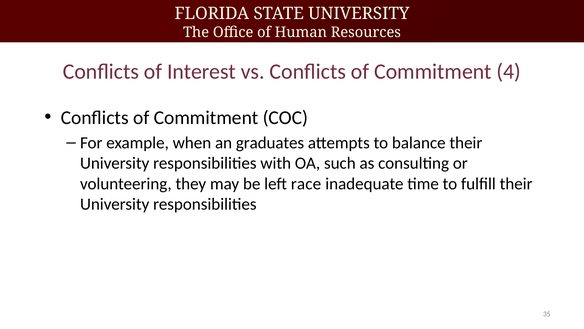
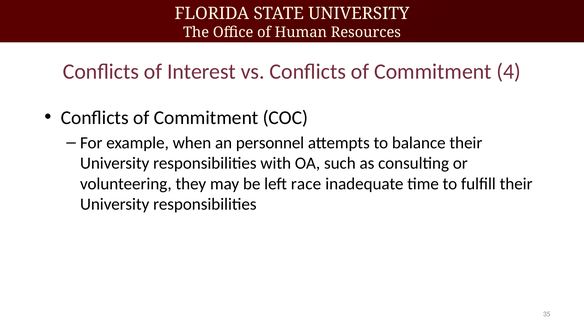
graduates: graduates -> personnel
